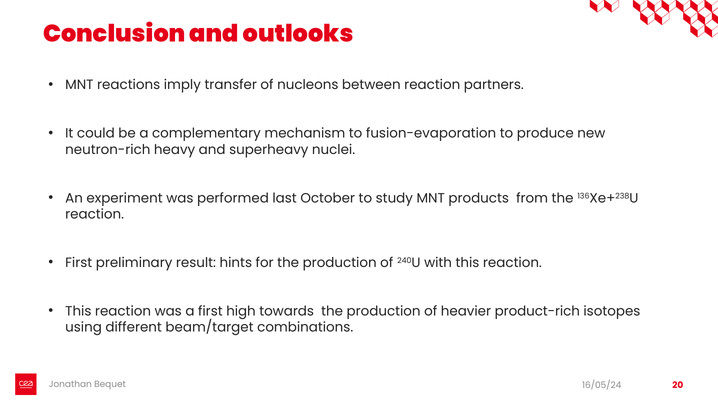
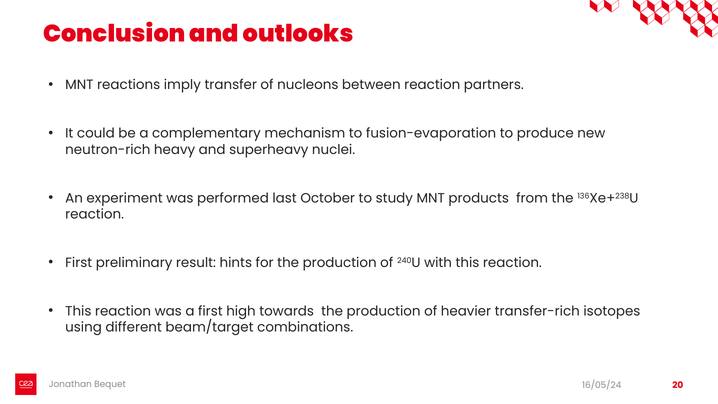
product-rich: product-rich -> transfer-rich
